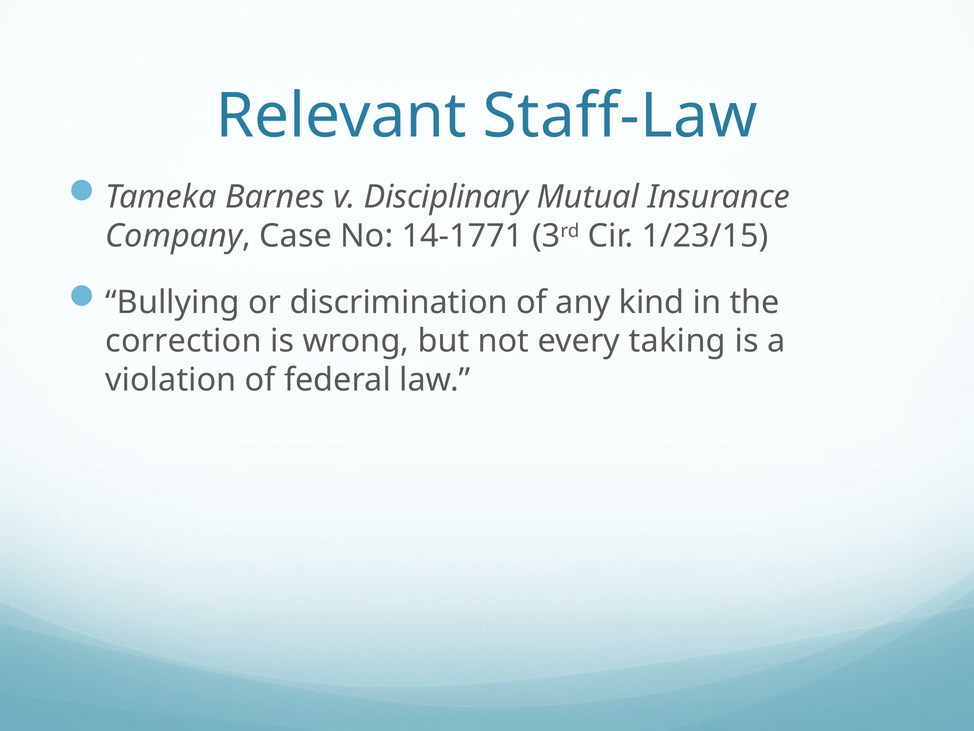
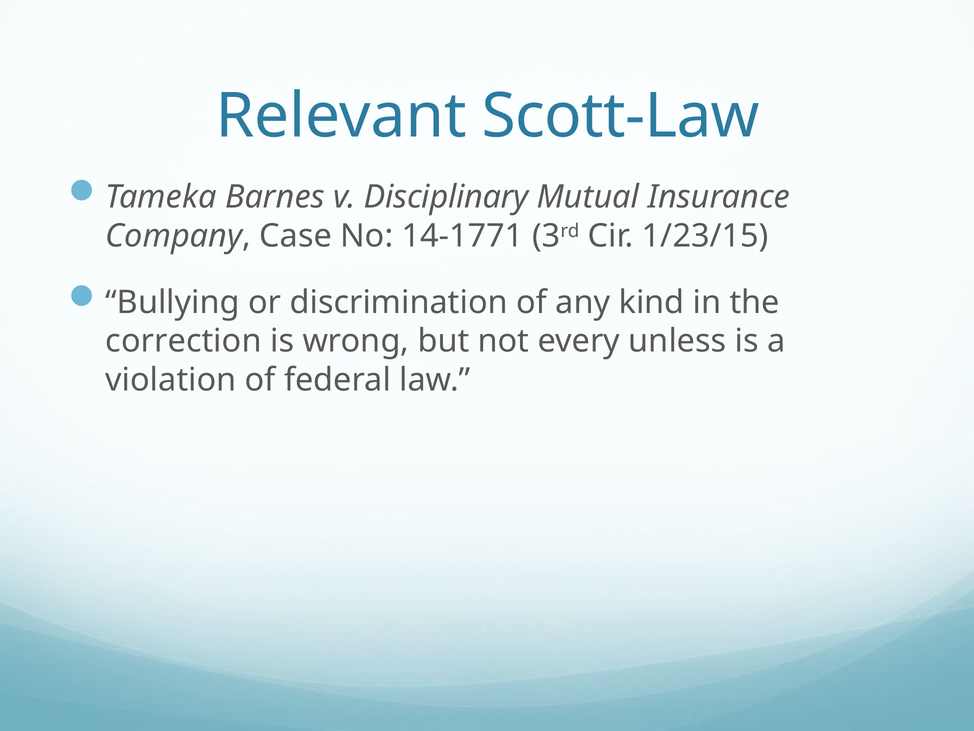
Staff-Law: Staff-Law -> Scott-Law
taking: taking -> unless
